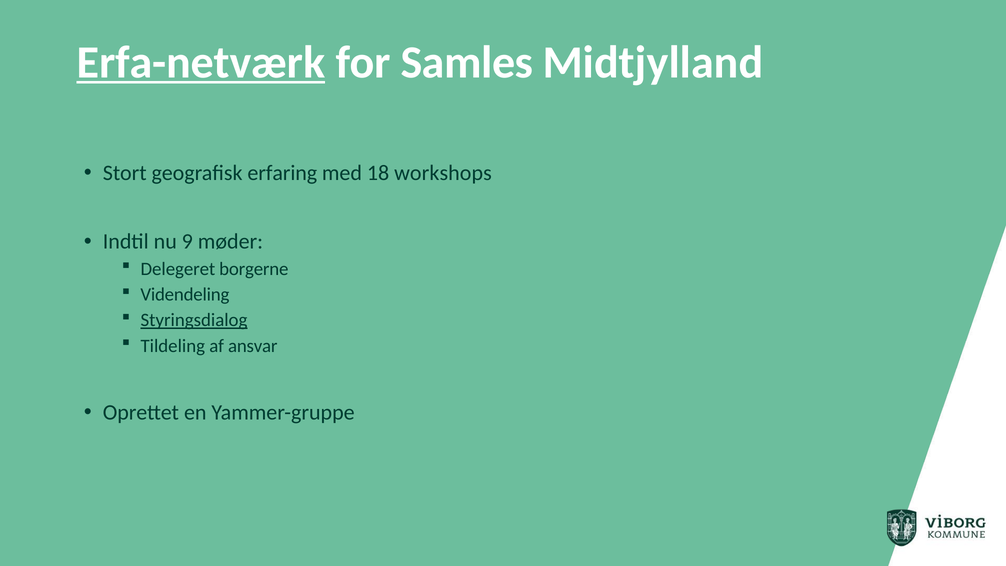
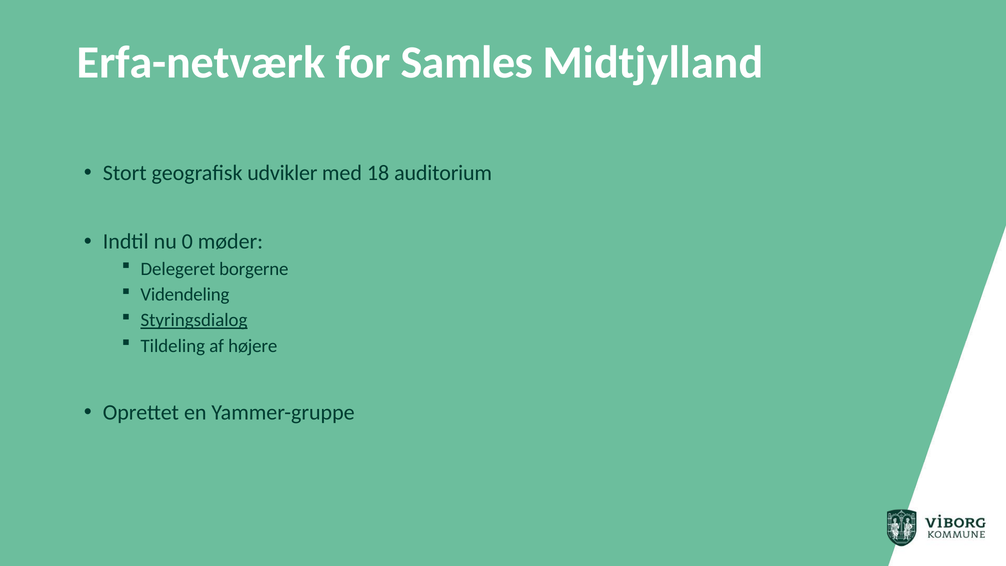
Erfa-netværk underline: present -> none
erfaring: erfaring -> udvikler
workshops: workshops -> auditorium
9: 9 -> 0
ansvar: ansvar -> højere
